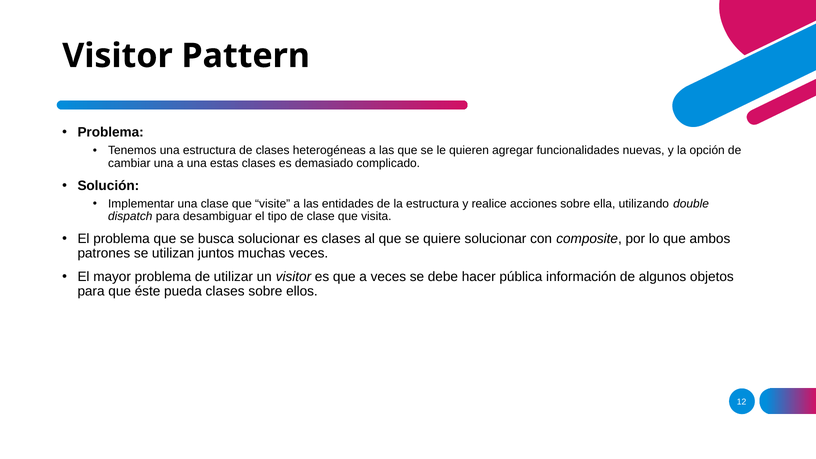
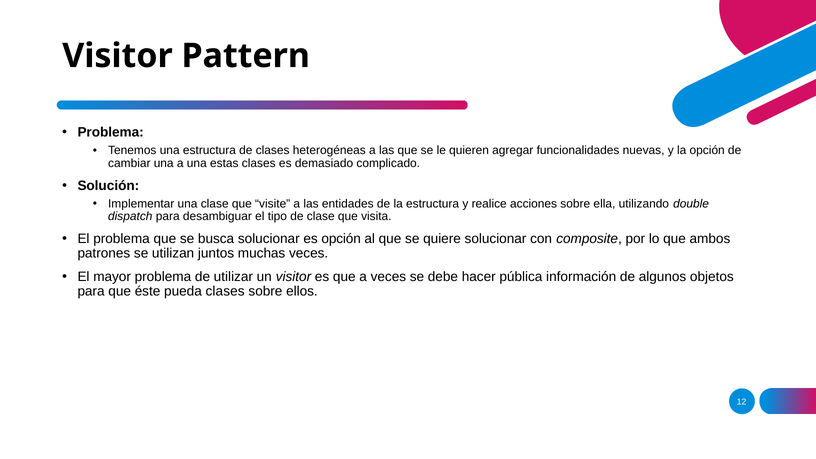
es clases: clases -> opción
